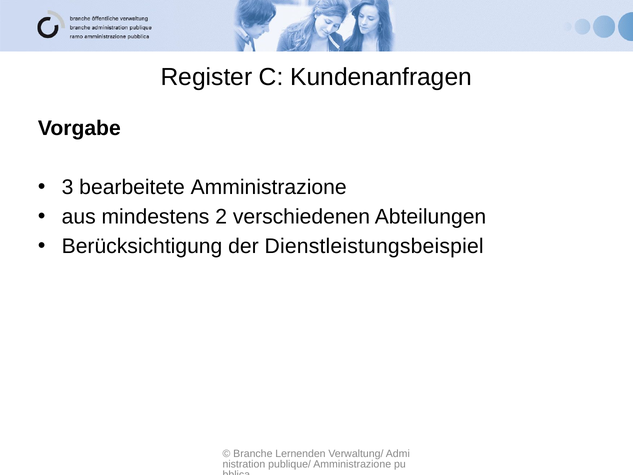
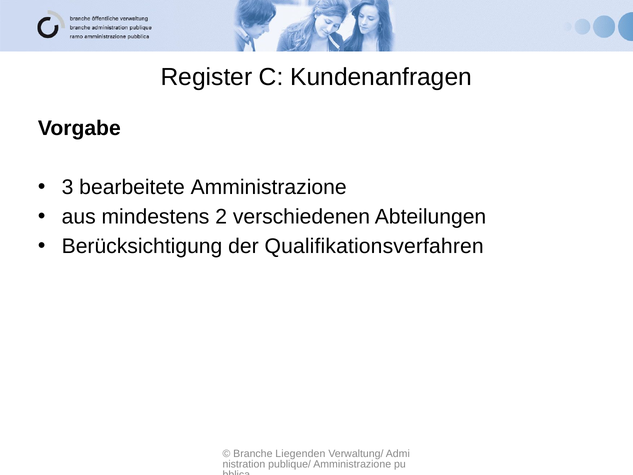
Dienstleistungsbeispiel: Dienstleistungsbeispiel -> Qualifikationsverfahren
Lernenden: Lernenden -> Liegenden
